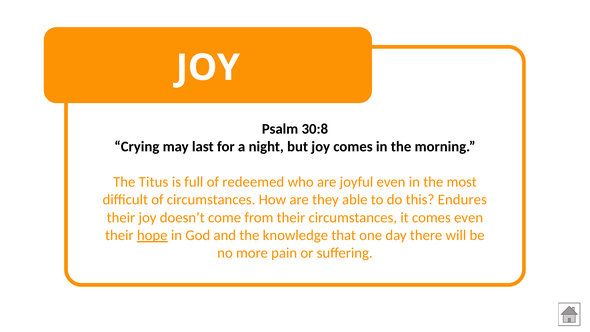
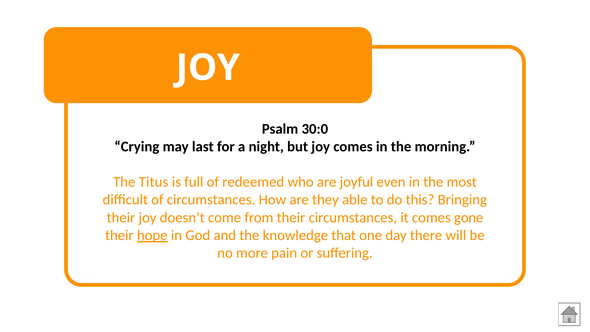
30:8: 30:8 -> 30:0
Endures: Endures -> Bringing
comes even: even -> gone
